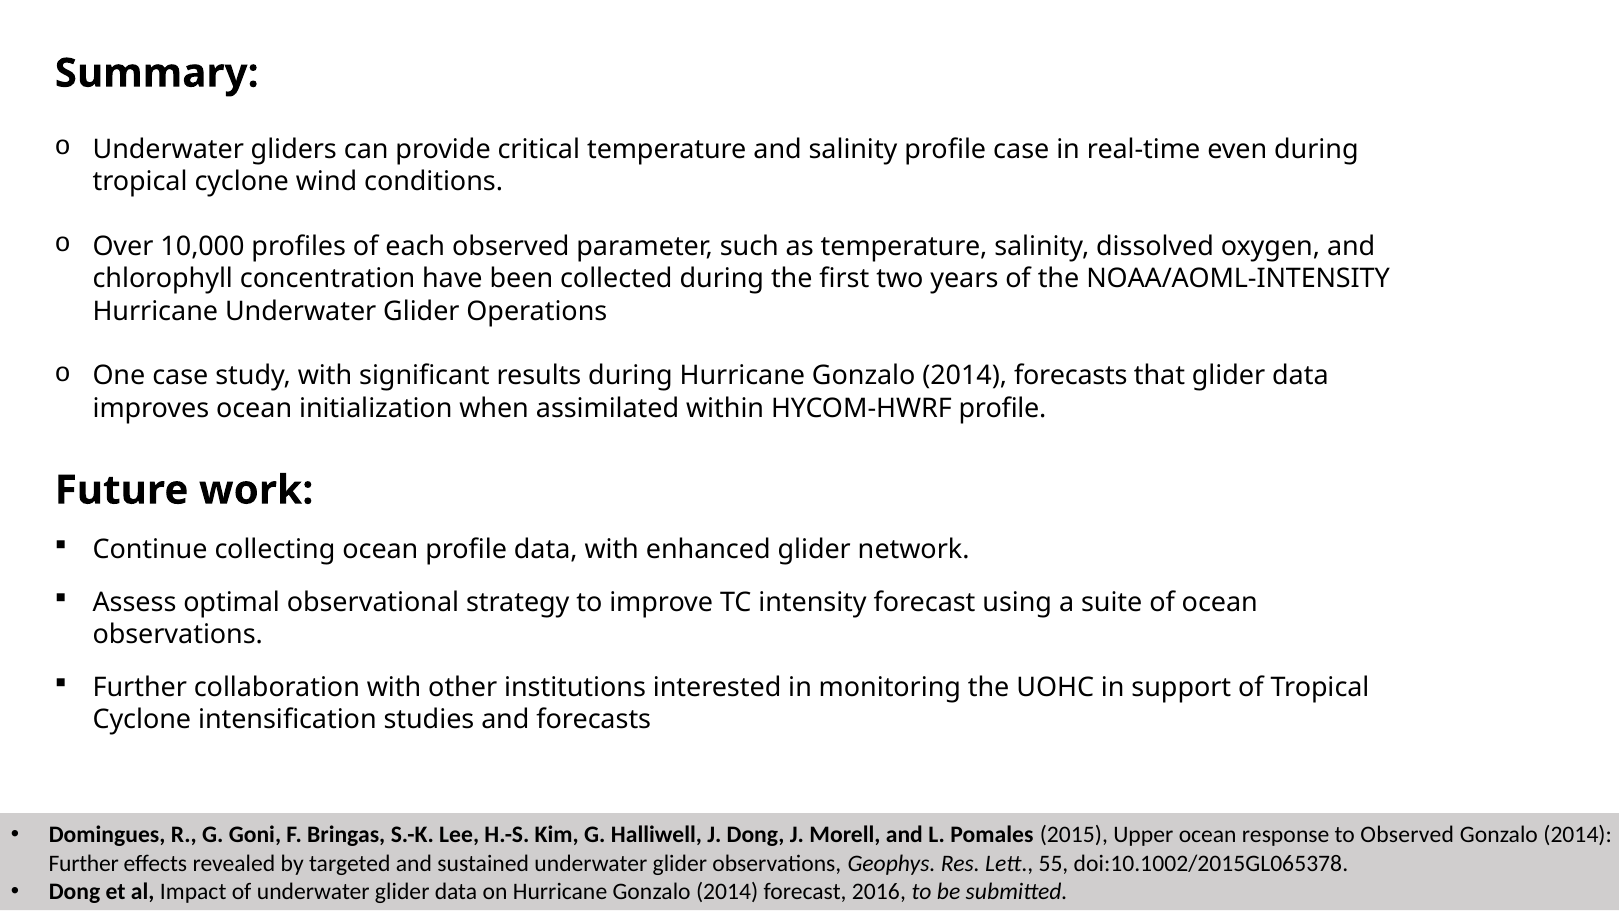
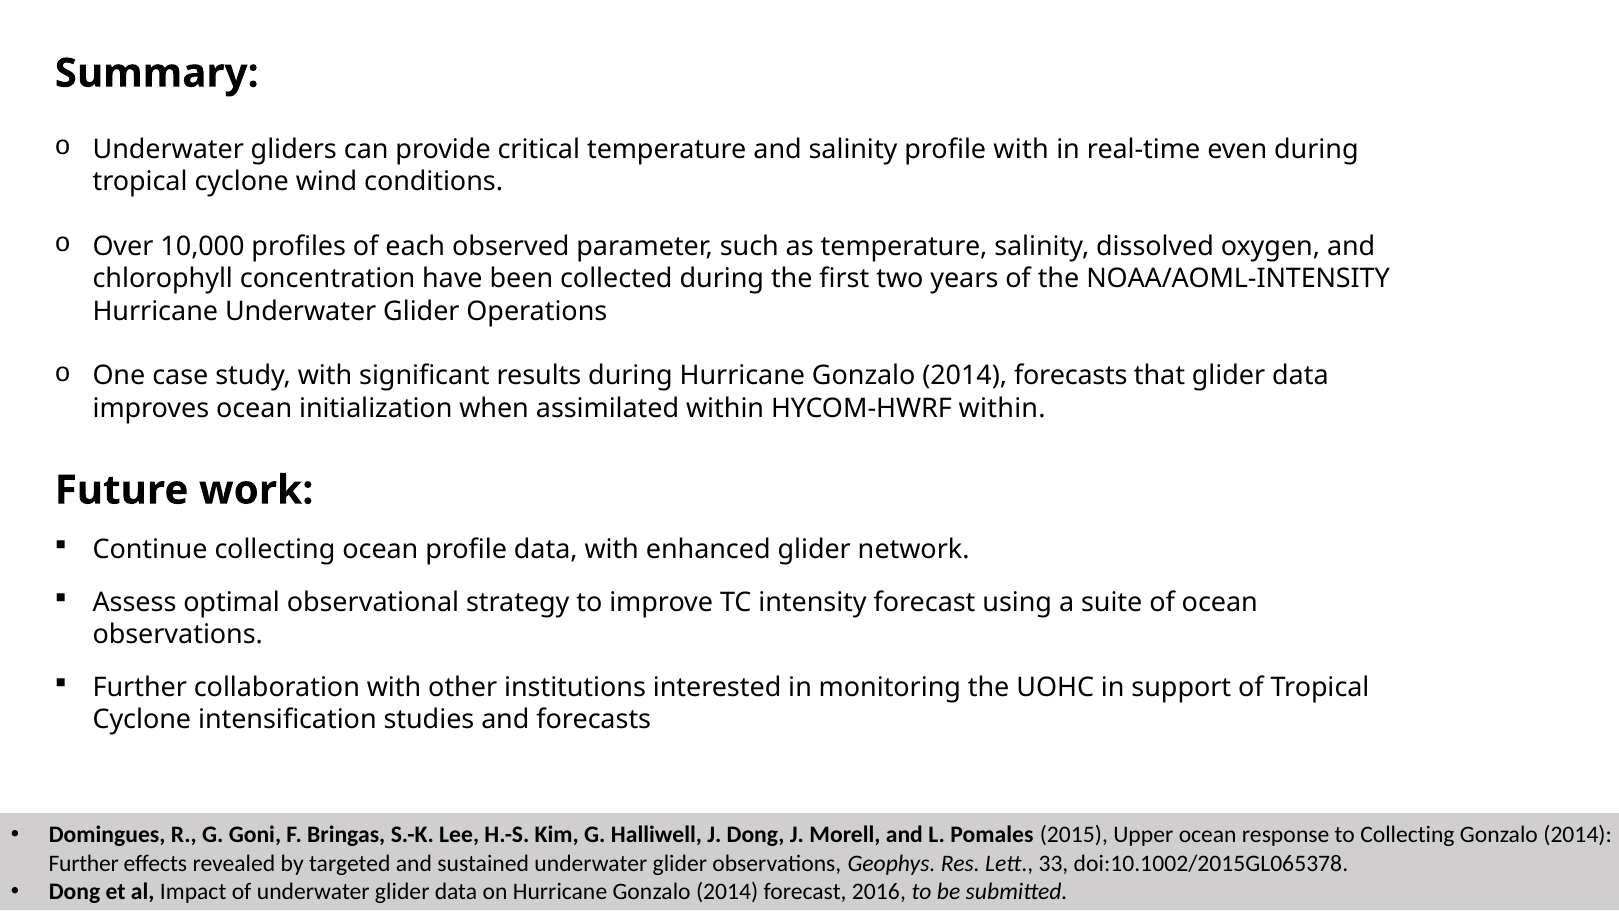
profile case: case -> with
HYCOM-HWRF profile: profile -> within
to Observed: Observed -> Collecting
55: 55 -> 33
